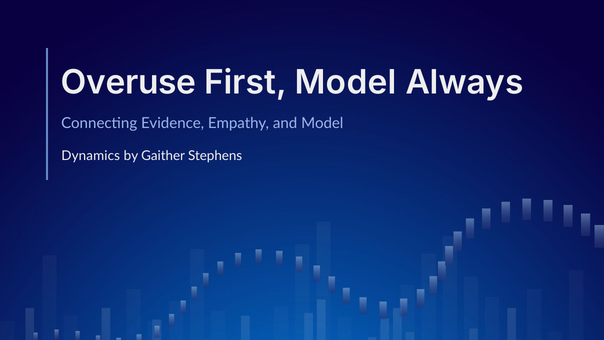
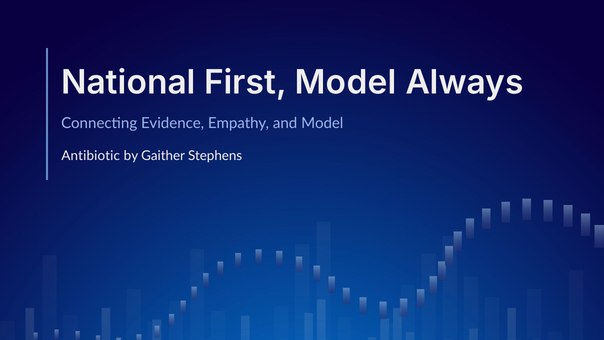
Overuse: Overuse -> National
Dynamics: Dynamics -> Antibiotic
